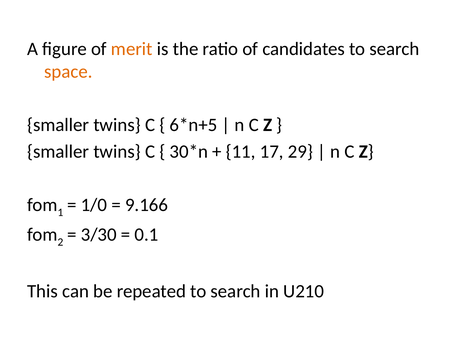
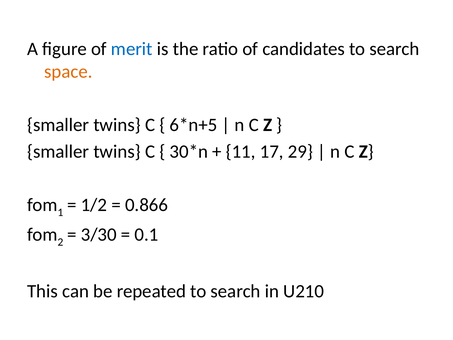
merit colour: orange -> blue
1/0: 1/0 -> 1/2
9.166: 9.166 -> 0.866
